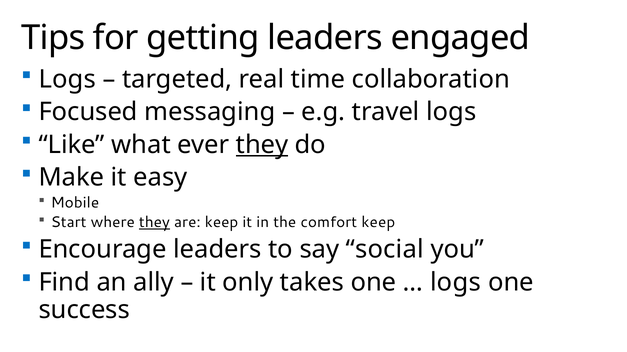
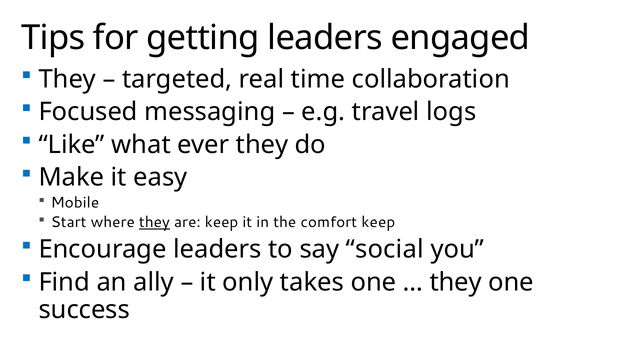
Logs at (67, 79): Logs -> They
they at (262, 145) underline: present -> none
logs at (456, 283): logs -> they
